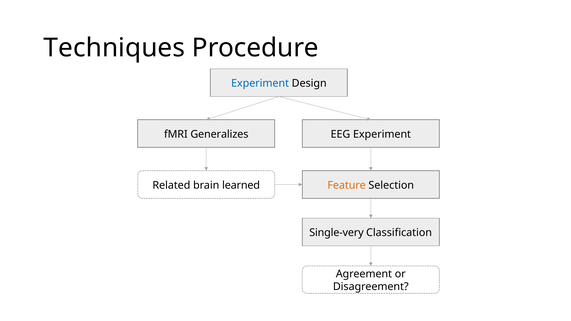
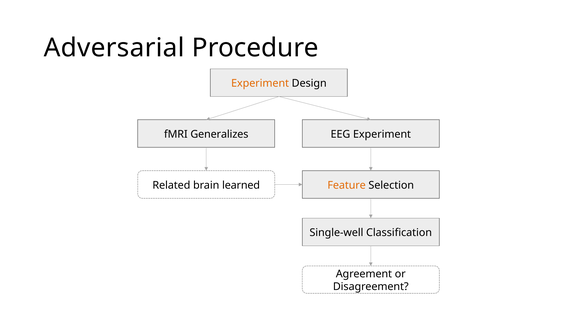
Techniques: Techniques -> Adversarial
Experiment at (260, 83) colour: blue -> orange
Single-very: Single-very -> Single-well
